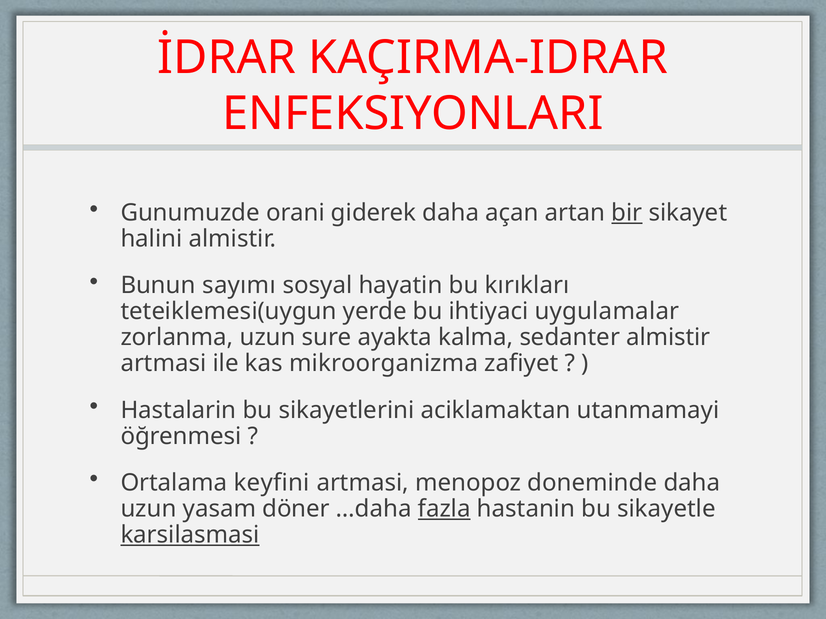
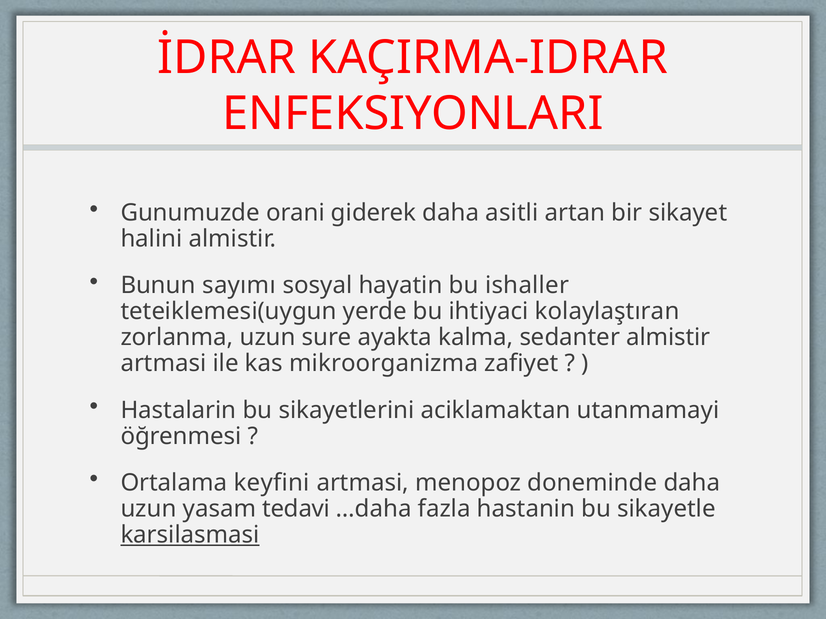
açan: açan -> asitli
bir underline: present -> none
kırıkları: kırıkları -> ishaller
uygulamalar: uygulamalar -> kolaylaştıran
döner: döner -> tedavi
fazla underline: present -> none
